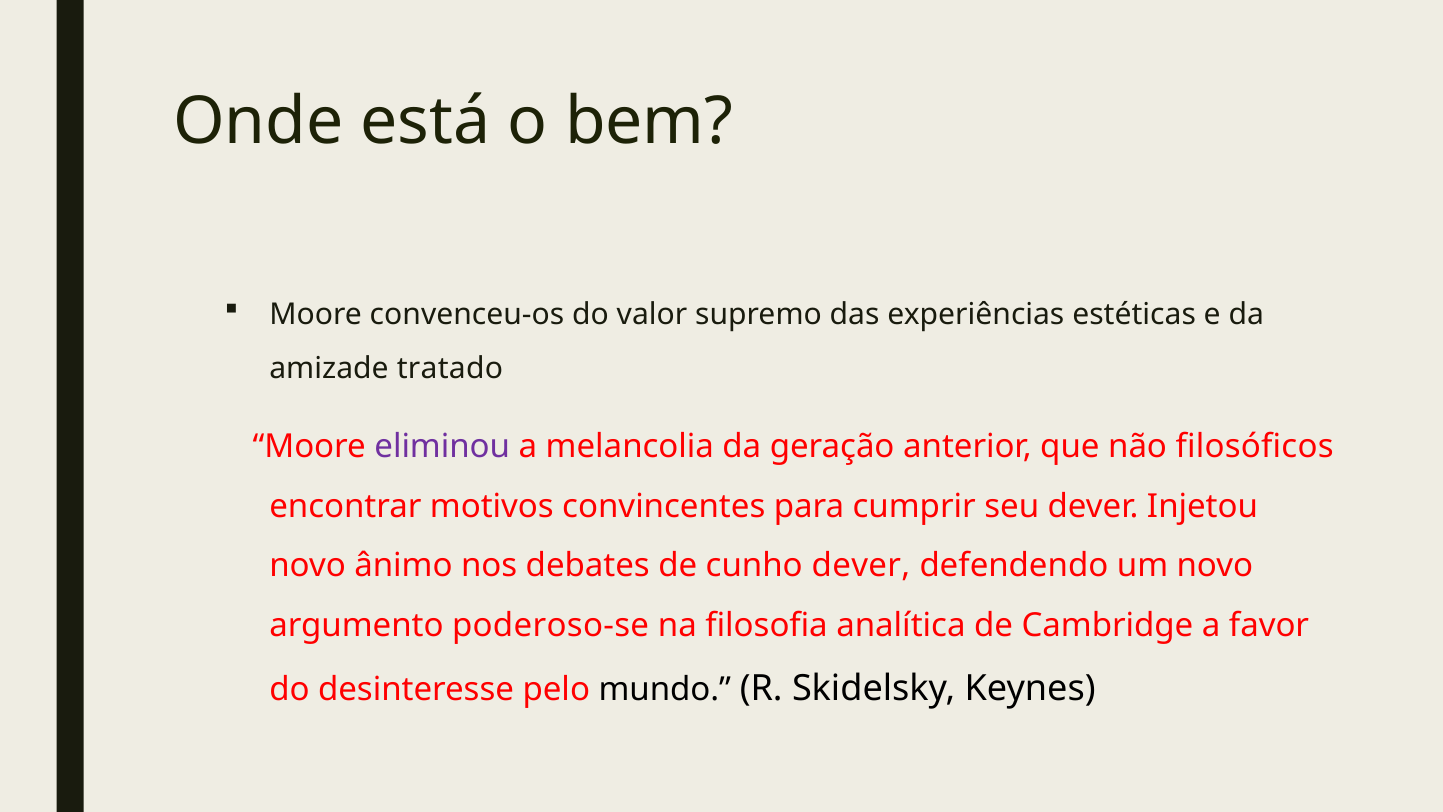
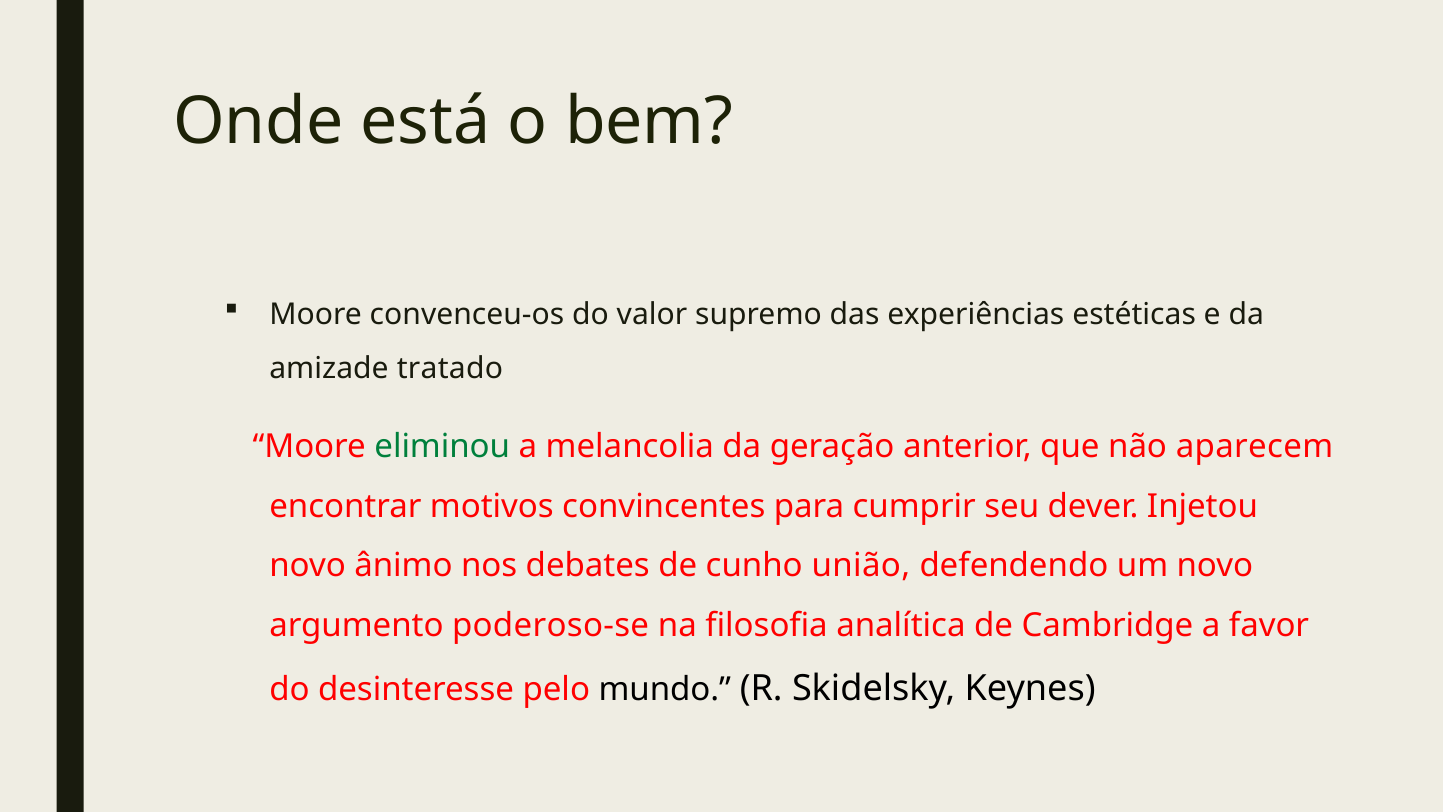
eliminou colour: purple -> green
filosóficos: filosóficos -> aparecem
cunho dever: dever -> união
